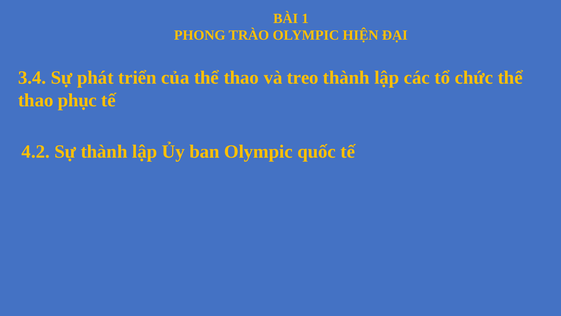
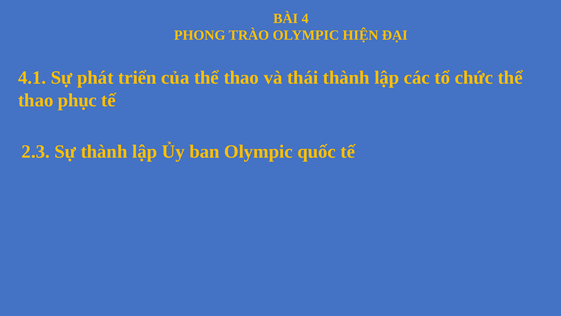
1: 1 -> 4
3.4: 3.4 -> 4.1
treo: treo -> thái
4.2: 4.2 -> 2.3
